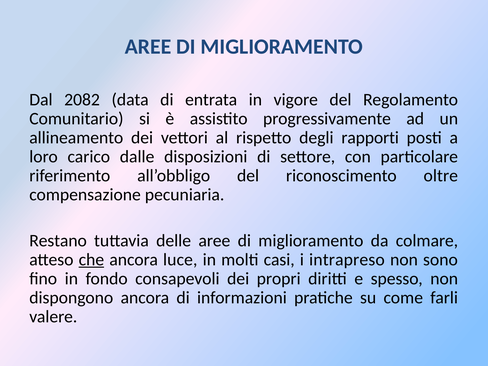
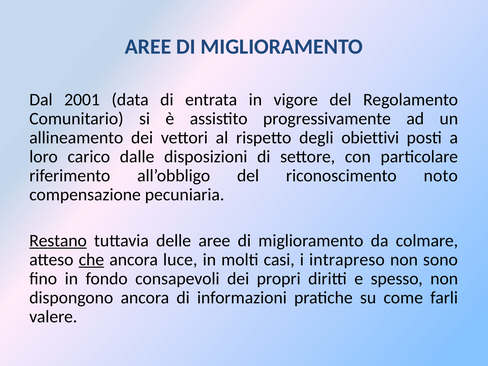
2082: 2082 -> 2001
rapporti: rapporti -> obiettivi
oltre: oltre -> noto
Restano underline: none -> present
